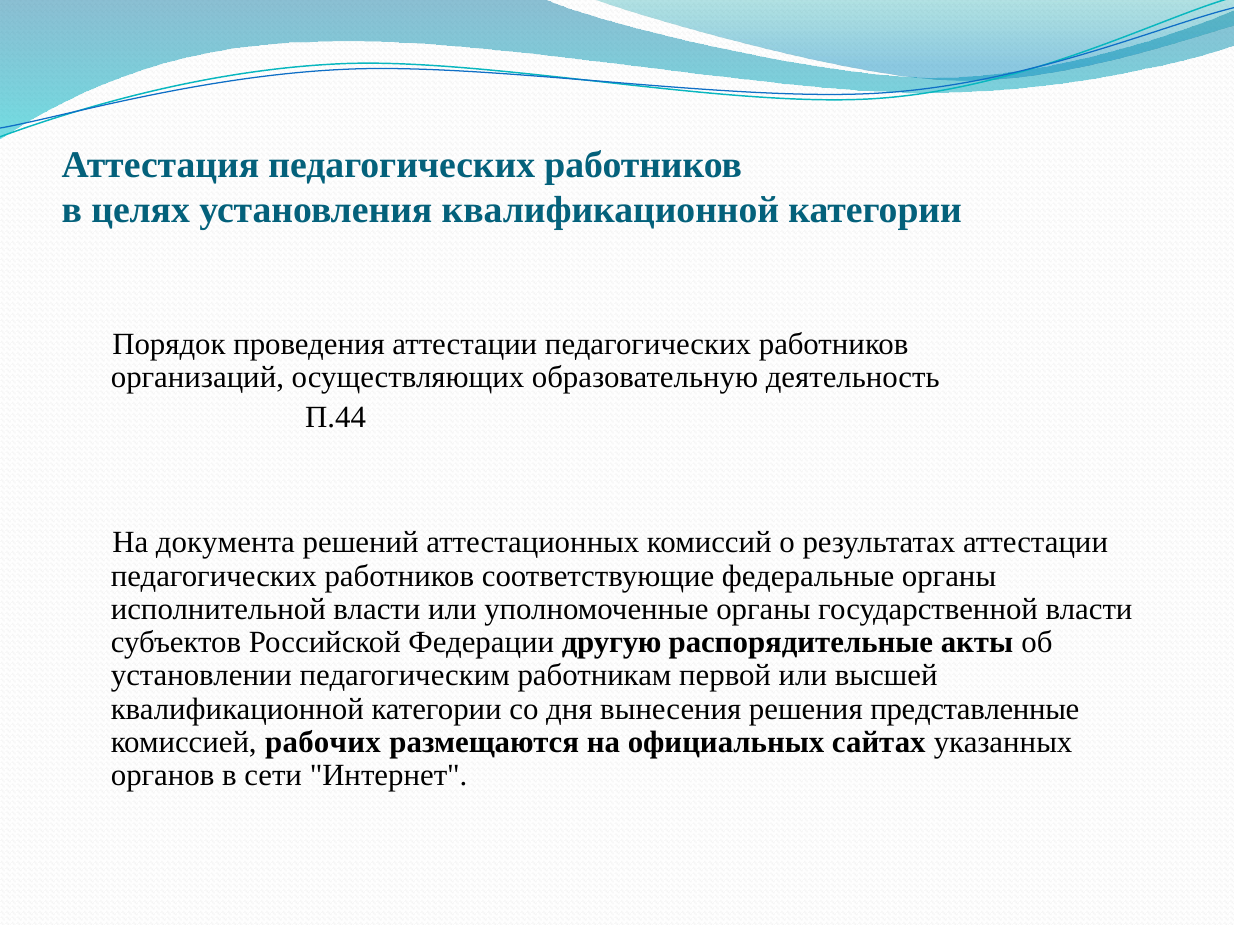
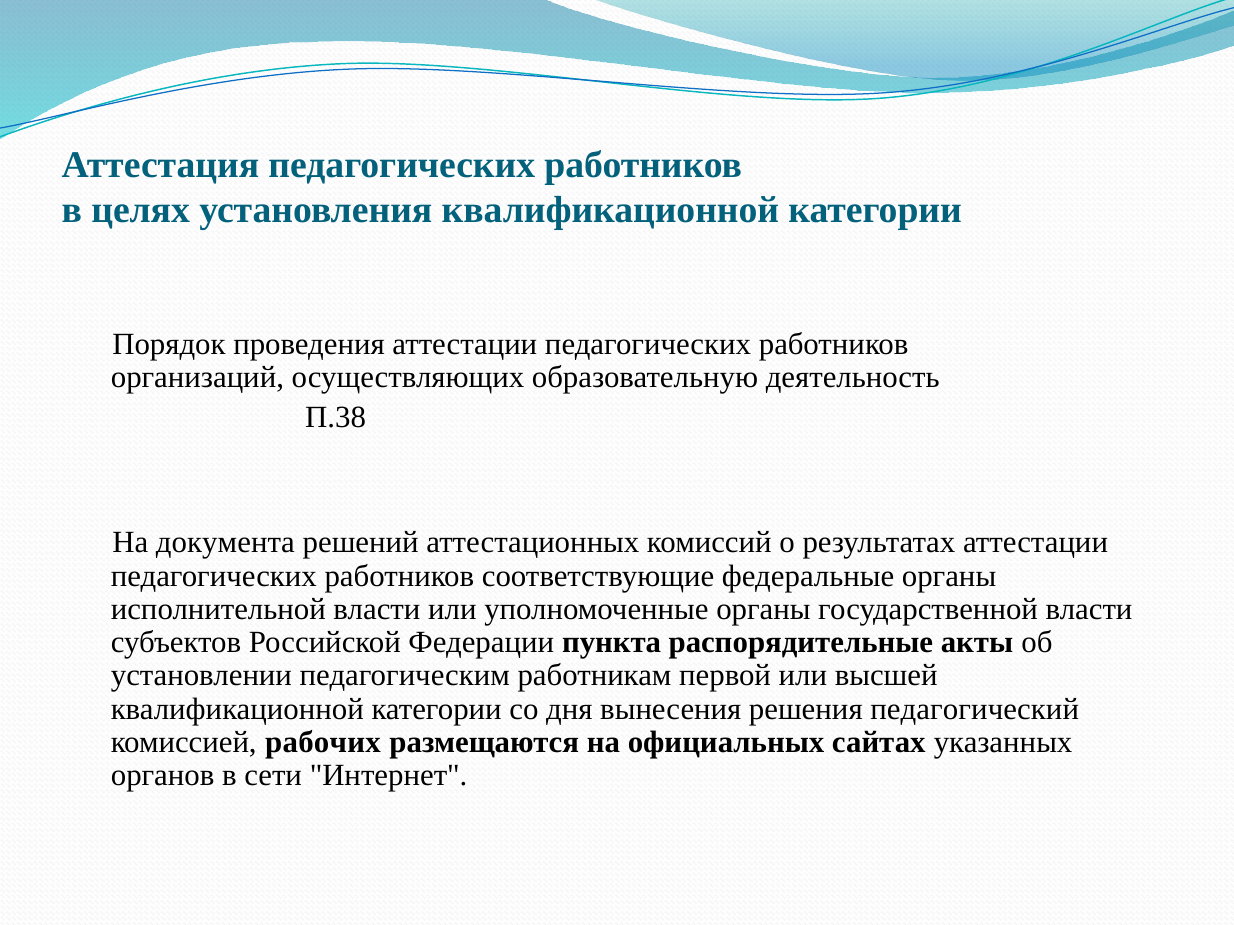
П.44: П.44 -> П.38
другую: другую -> пункта
представленные: представленные -> педагогический
